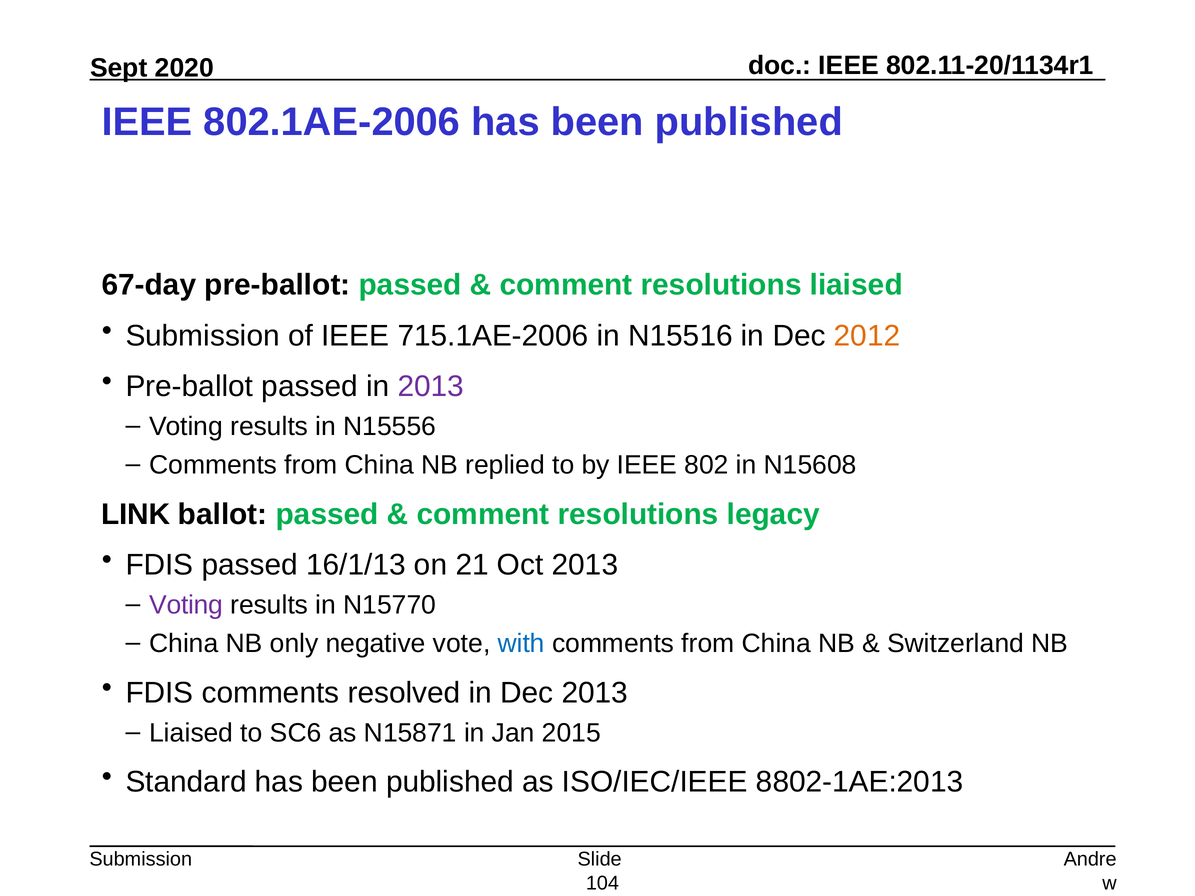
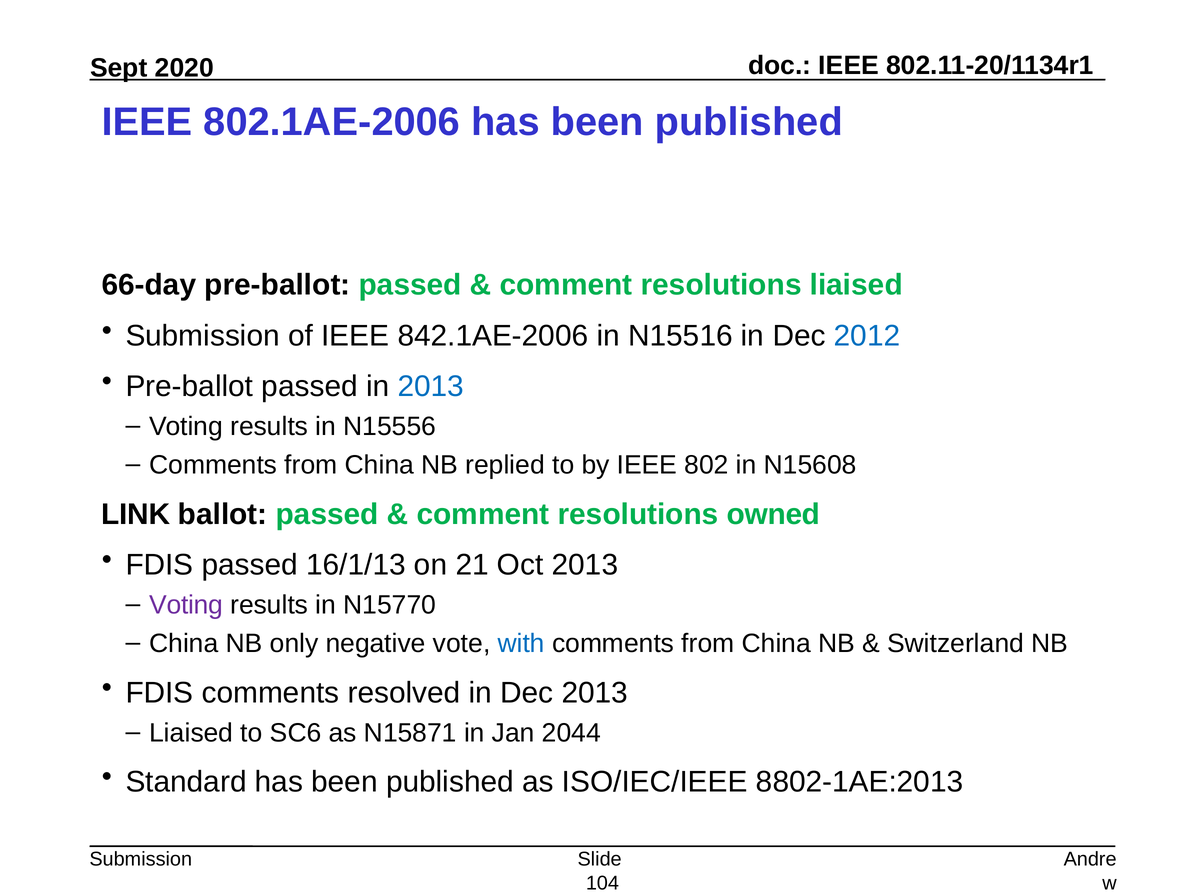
67-day: 67-day -> 66-day
715.1AE-2006: 715.1AE-2006 -> 842.1AE-2006
2012 colour: orange -> blue
2013 at (431, 387) colour: purple -> blue
legacy: legacy -> owned
2015: 2015 -> 2044
